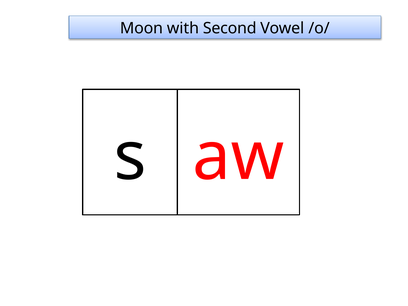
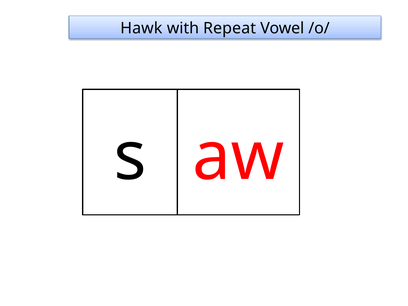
Moon: Moon -> Hawk
Second: Second -> Repeat
